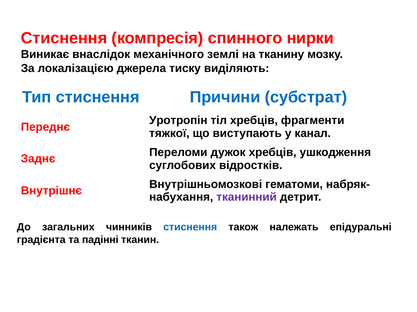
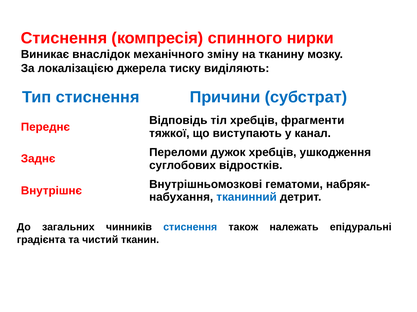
землі: землі -> зміну
Уротропін: Уротропін -> Відповідь
тканинний colour: purple -> blue
падінні: падінні -> чистий
